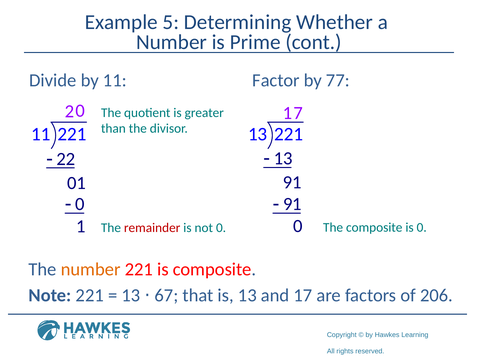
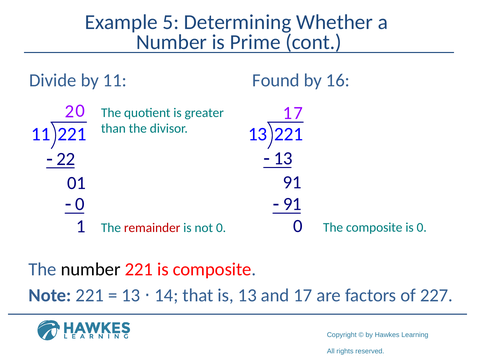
Factor: Factor -> Found
77: 77 -> 16
number at (91, 270) colour: orange -> black
67: 67 -> 14
206: 206 -> 227
